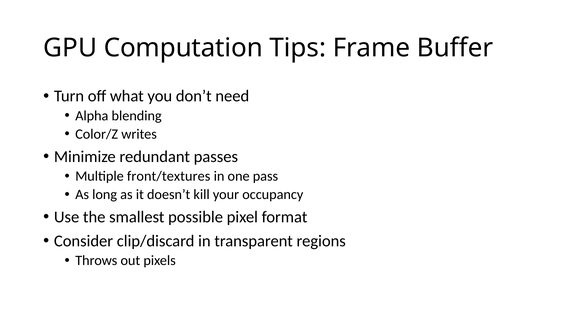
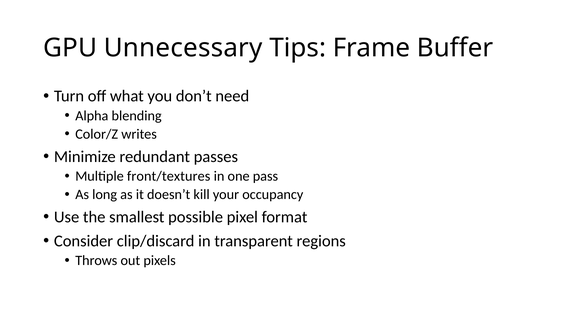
Computation: Computation -> Unnecessary
